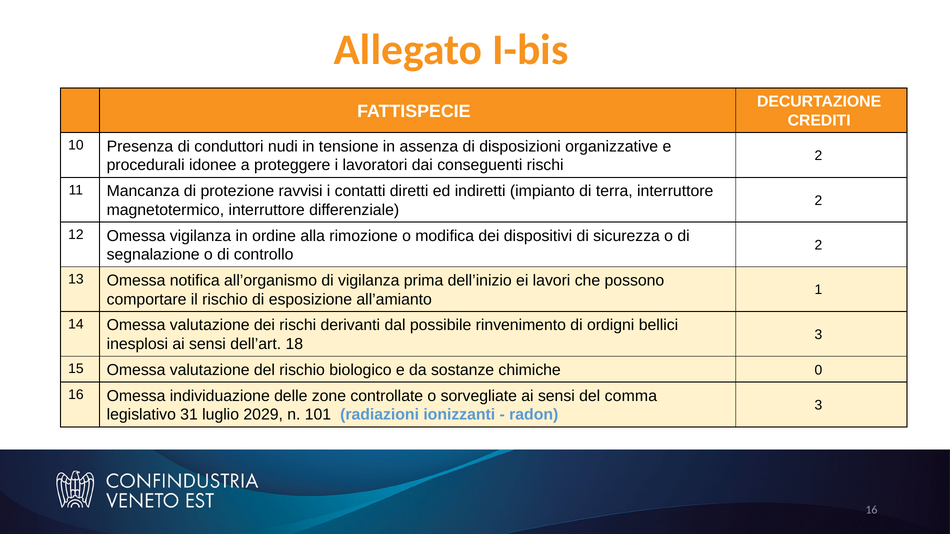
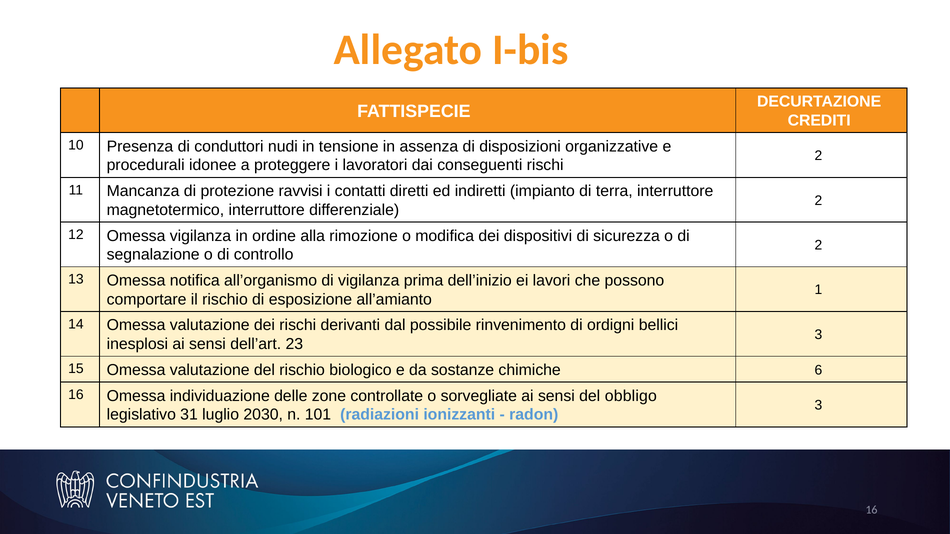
18: 18 -> 23
0: 0 -> 6
comma: comma -> obbligo
2029: 2029 -> 2030
